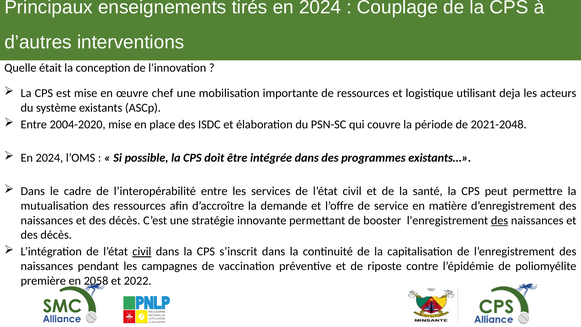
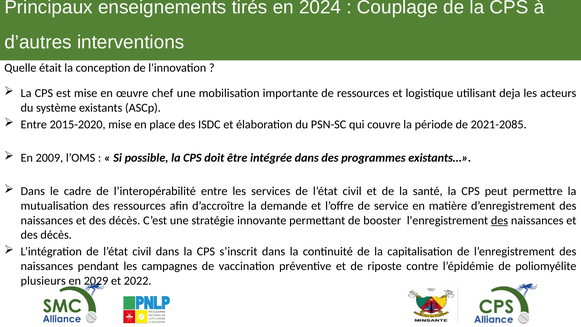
2004-2020: 2004-2020 -> 2015-2020
2021-2048: 2021-2048 -> 2021-2085
2024 at (49, 158): 2024 -> 2009
civil at (142, 251) underline: present -> none
première: première -> plusieurs
2058: 2058 -> 2029
